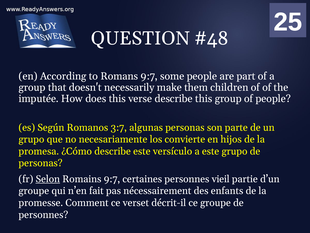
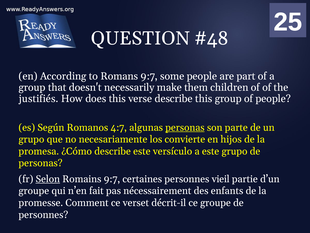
imputée: imputée -> justifiés
3:7: 3:7 -> 4:7
personas at (185, 127) underline: none -> present
